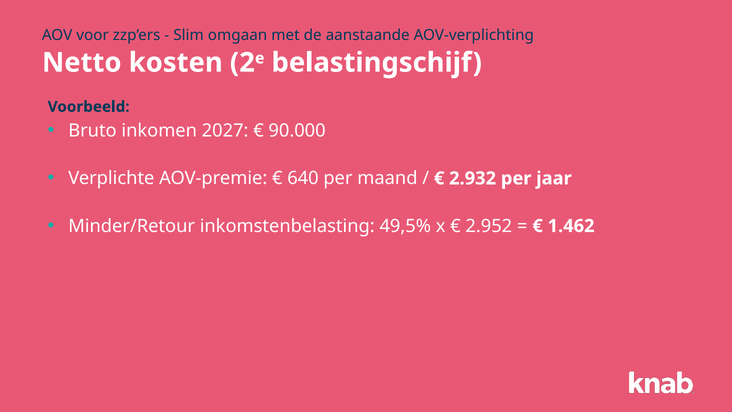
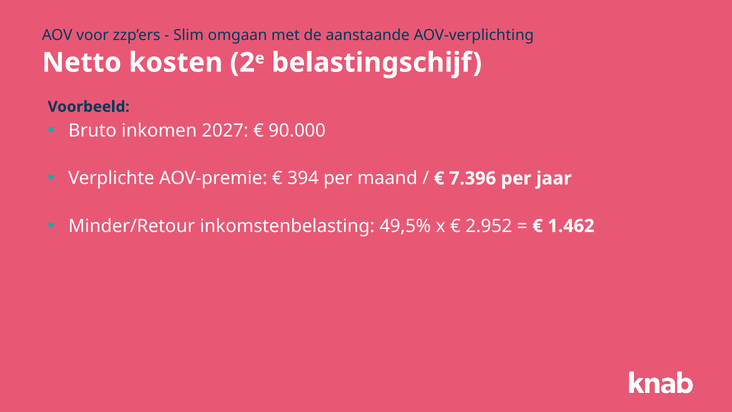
640: 640 -> 394
2.932: 2.932 -> 7.396
